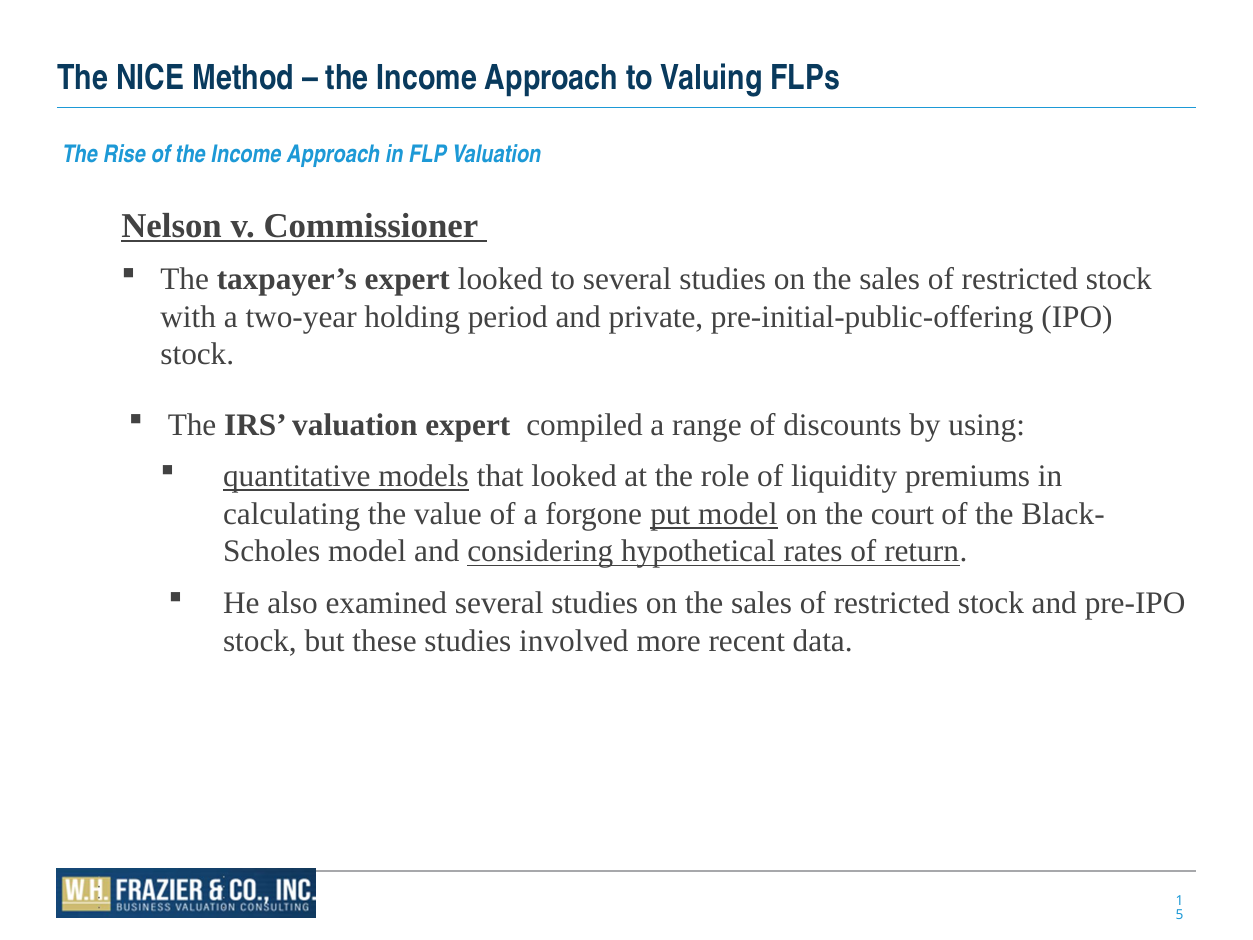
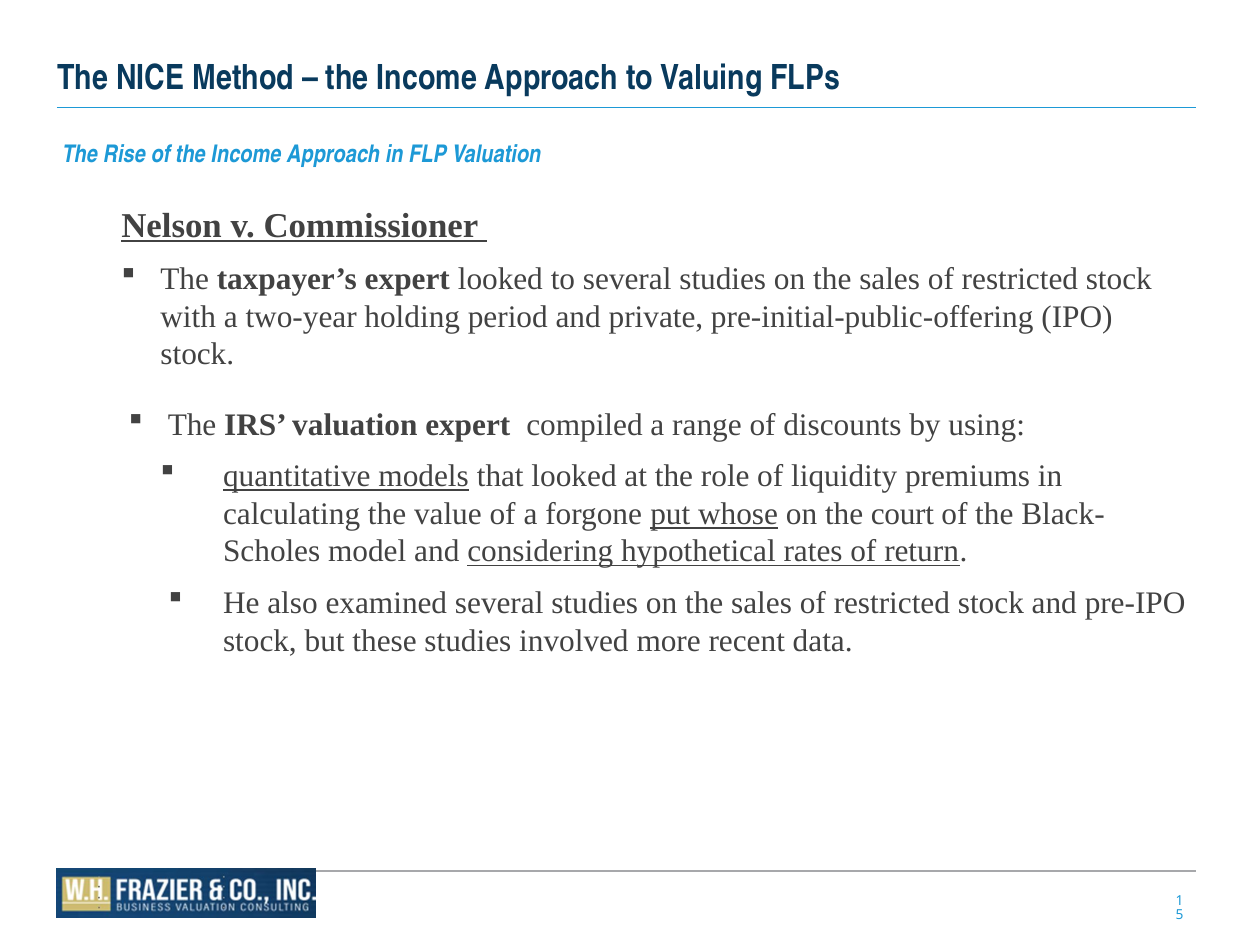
put model: model -> whose
